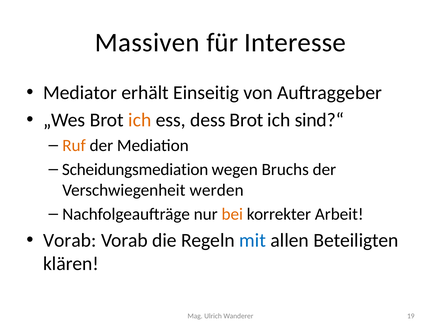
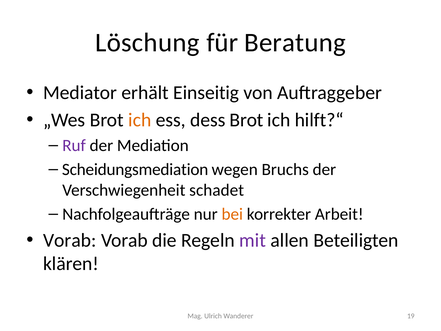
Massiven: Massiven -> Löschung
Interesse: Interesse -> Beratung
sind?“: sind?“ -> hilft?“
Ruf colour: orange -> purple
werden: werden -> schadet
mit colour: blue -> purple
